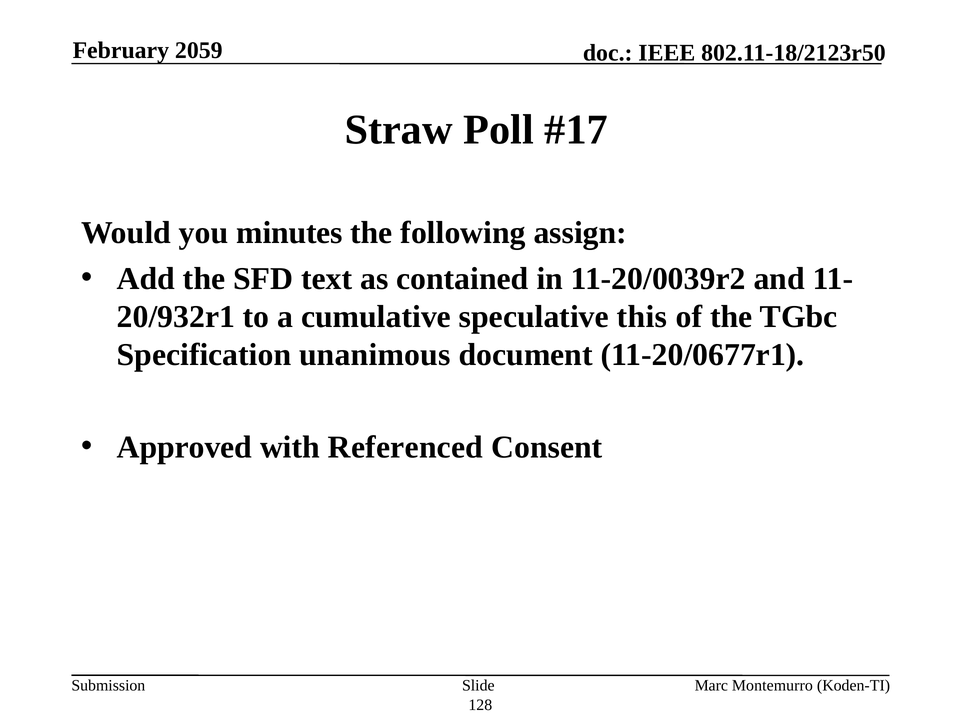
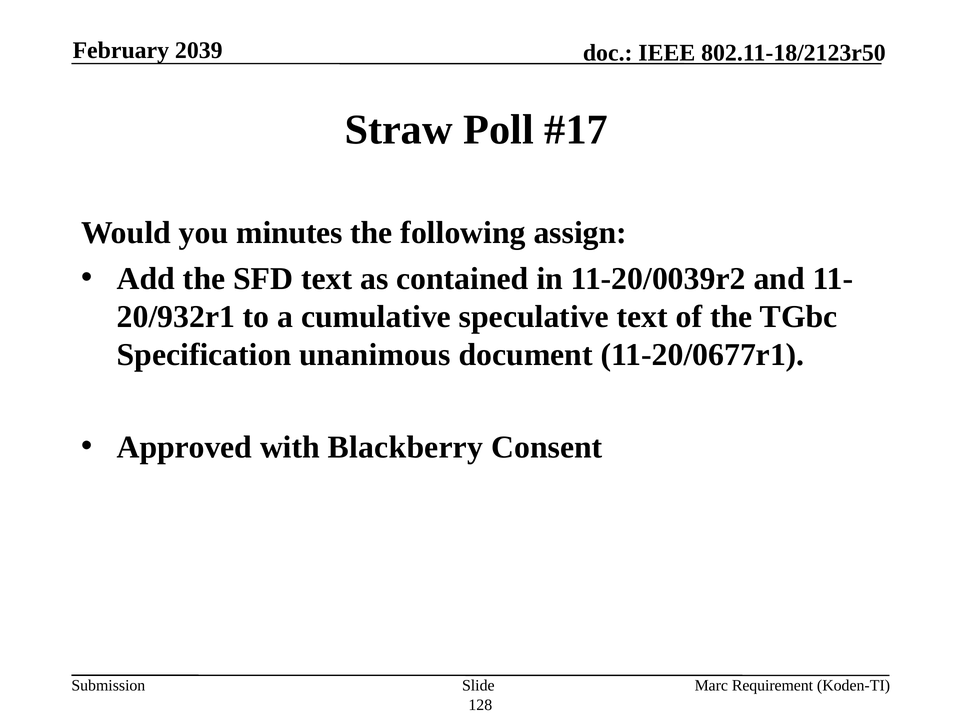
2059: 2059 -> 2039
speculative this: this -> text
Referenced: Referenced -> Blackberry
Montemurro: Montemurro -> Requirement
